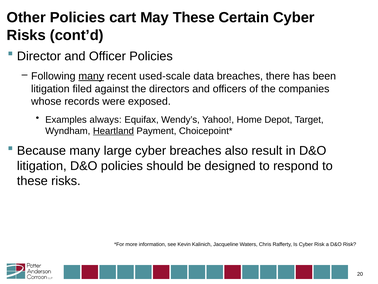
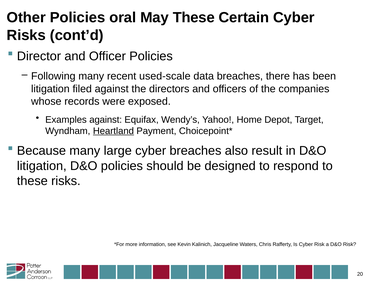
cart: cart -> oral
many at (91, 76) underline: present -> none
Examples always: always -> against
